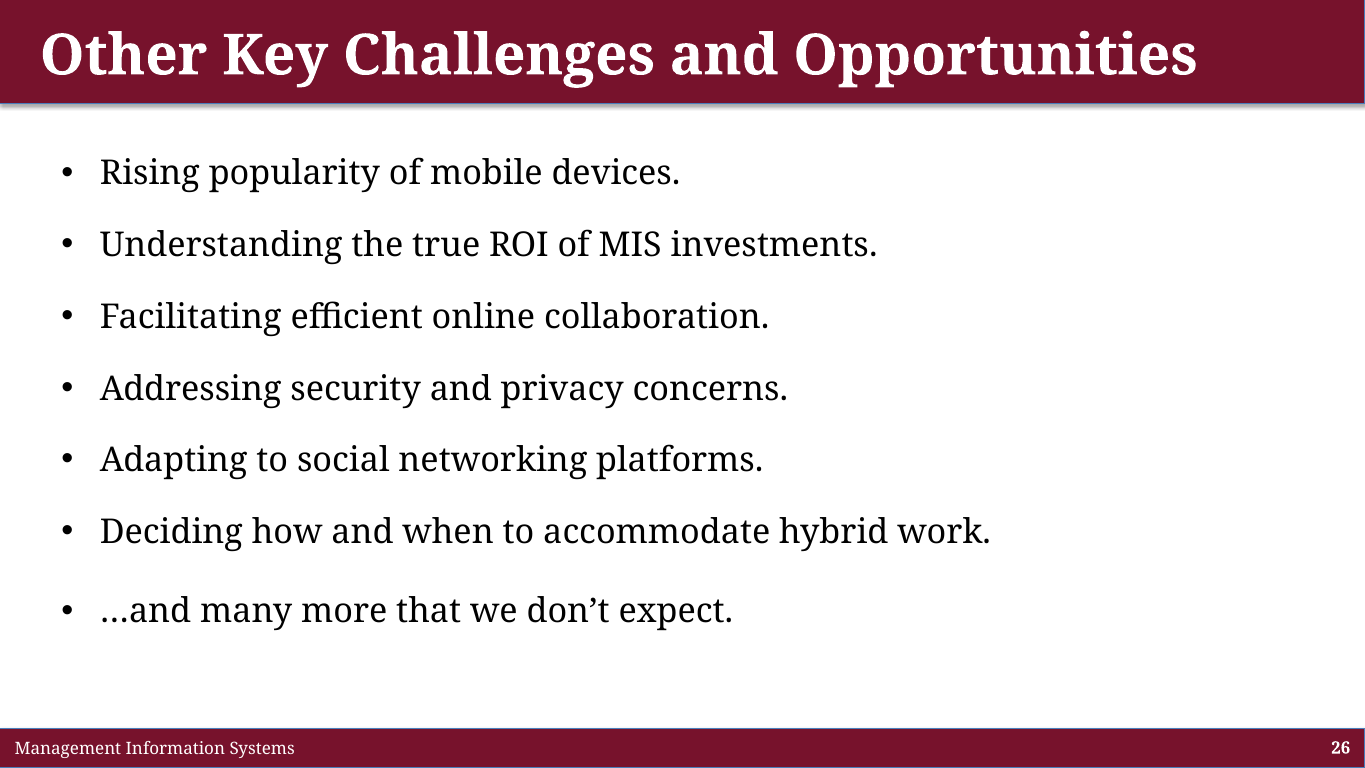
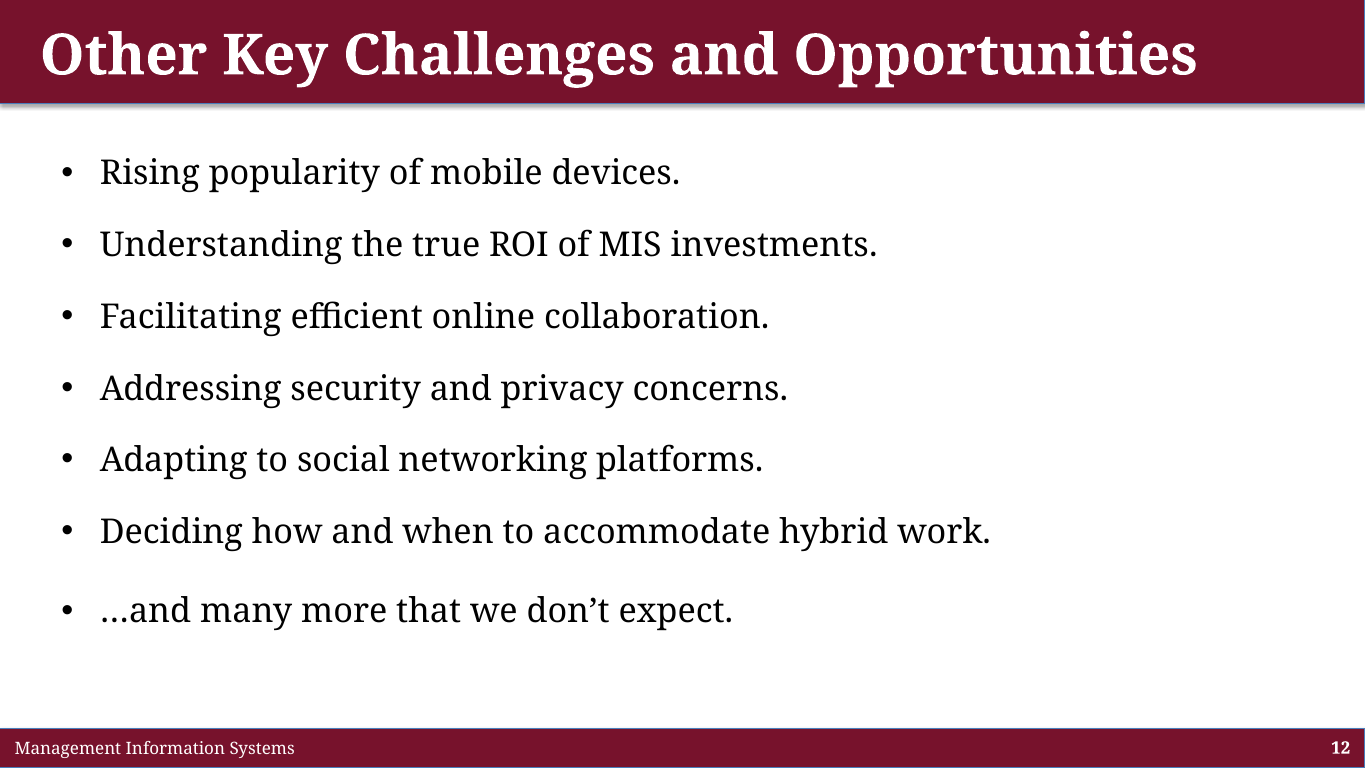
26: 26 -> 12
